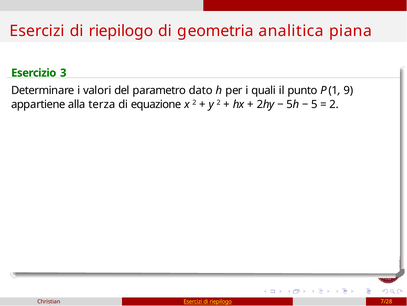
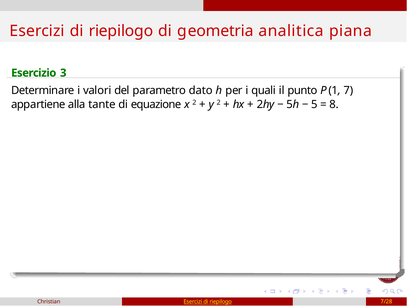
9: 9 -> 7
terza: terza -> tante
2 at (334, 104): 2 -> 8
